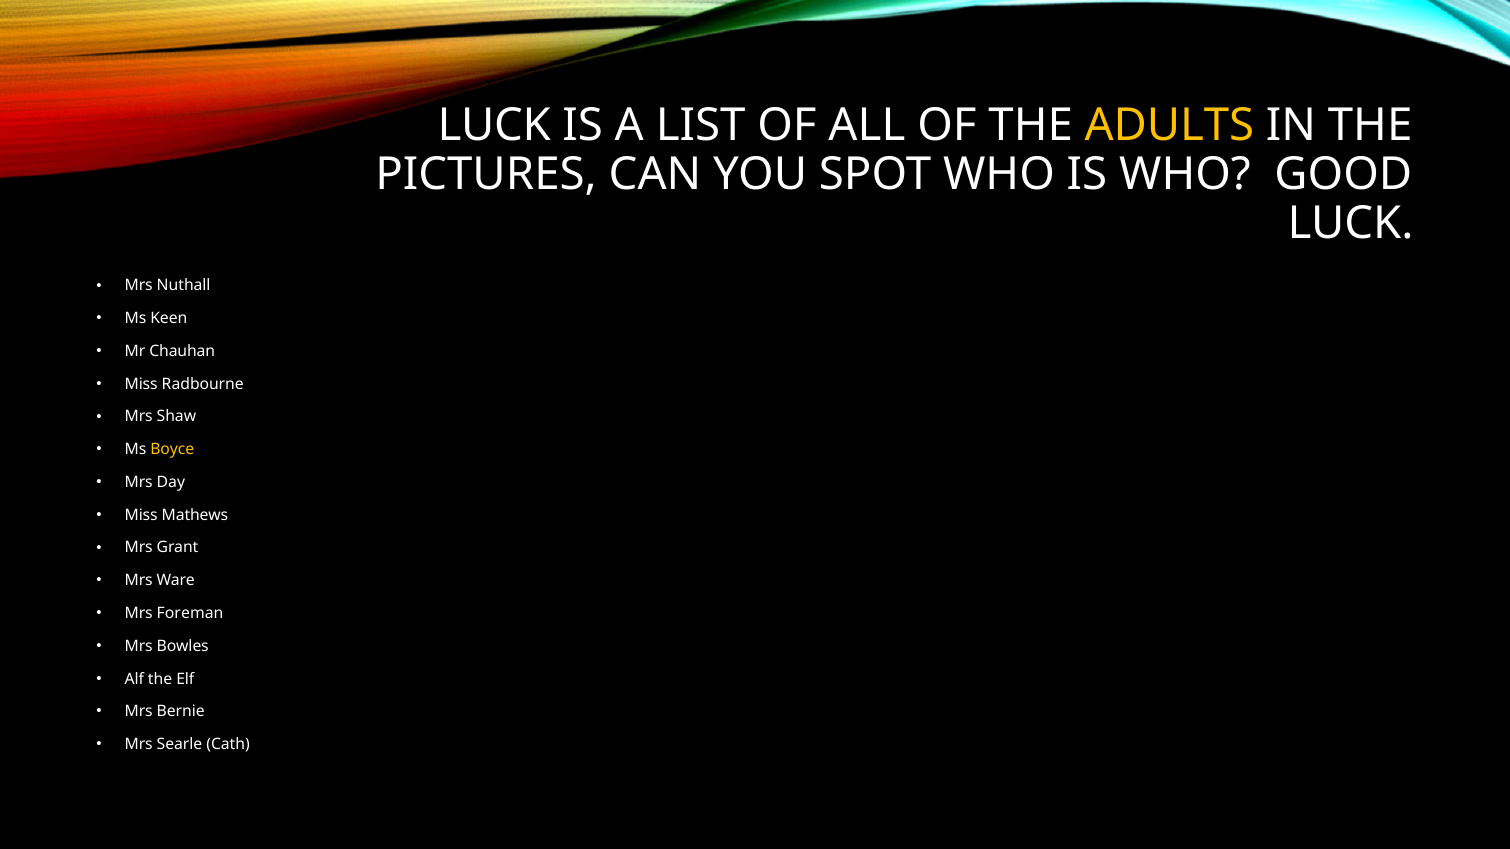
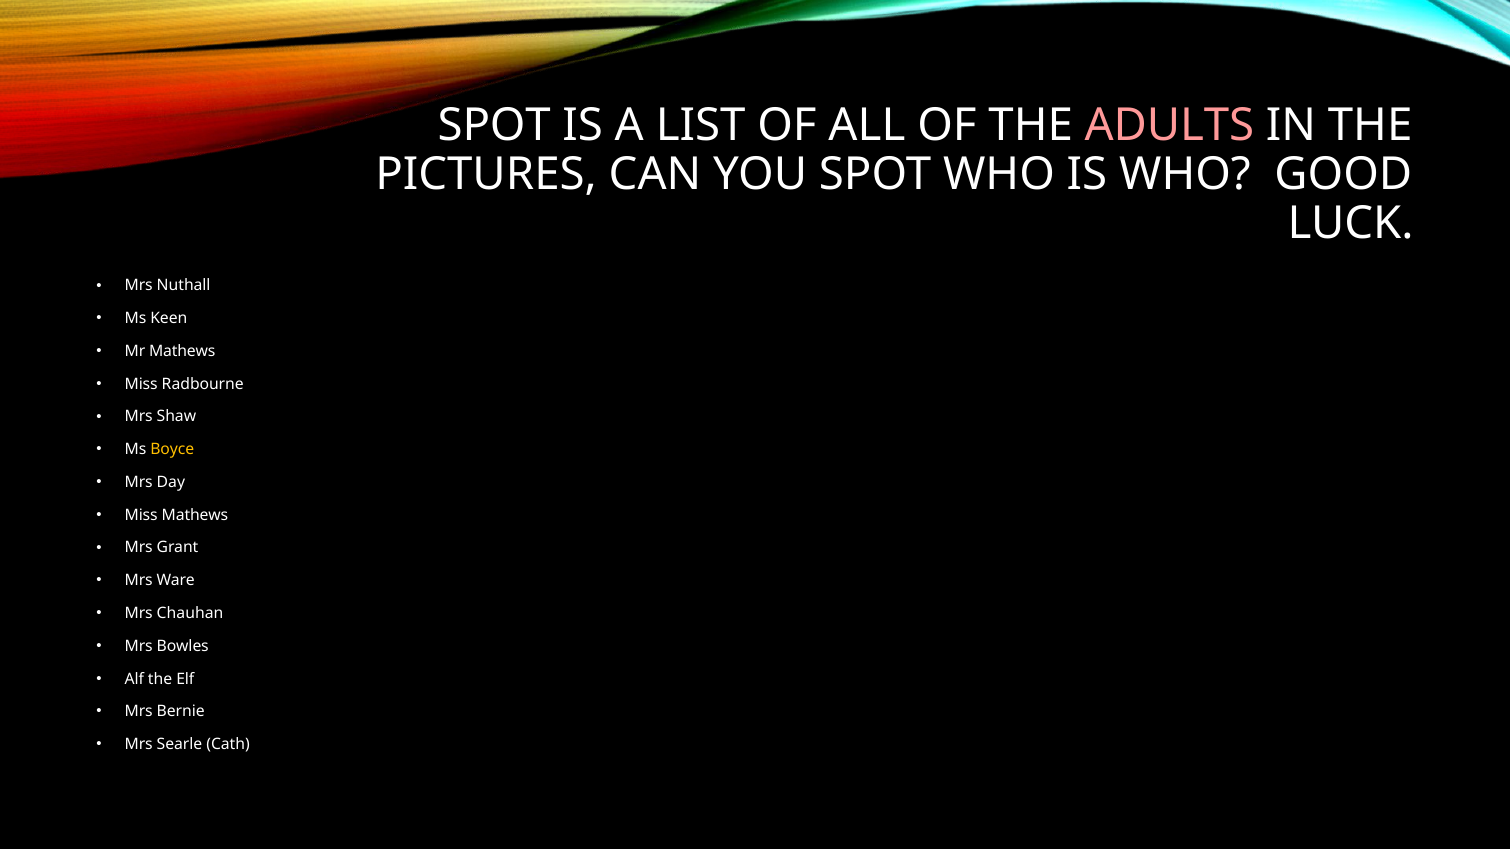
LUCK at (494, 125): LUCK -> SPOT
ADULTS colour: yellow -> pink
Mr Chauhan: Chauhan -> Mathews
Foreman: Foreman -> Chauhan
